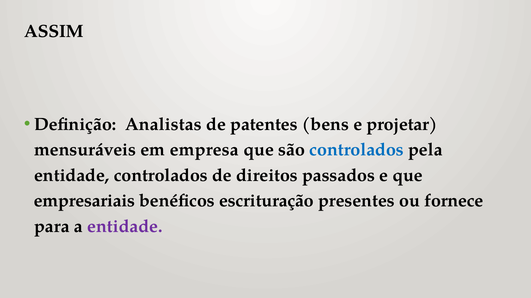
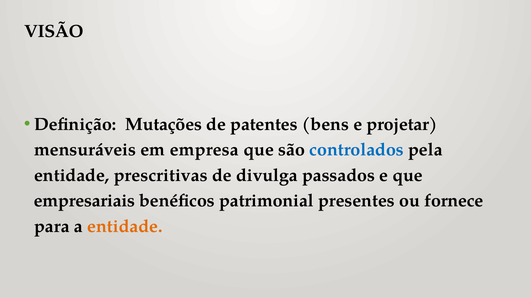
ASSIM: ASSIM -> VISÃO
Analistas: Analistas -> Mutações
entidade controlados: controlados -> prescritivas
direitos: direitos -> divulga
escrituração: escrituração -> patrimonial
entidade at (125, 227) colour: purple -> orange
